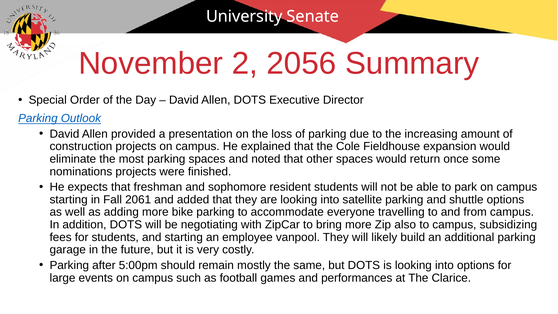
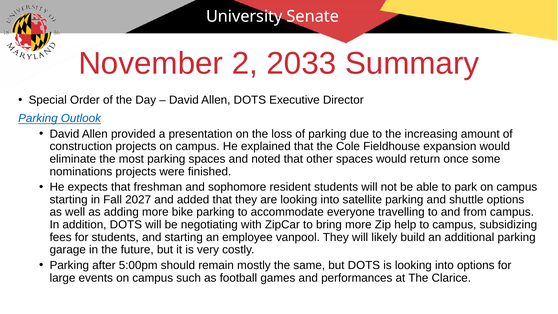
2056: 2056 -> 2033
2061: 2061 -> 2027
also: also -> help
